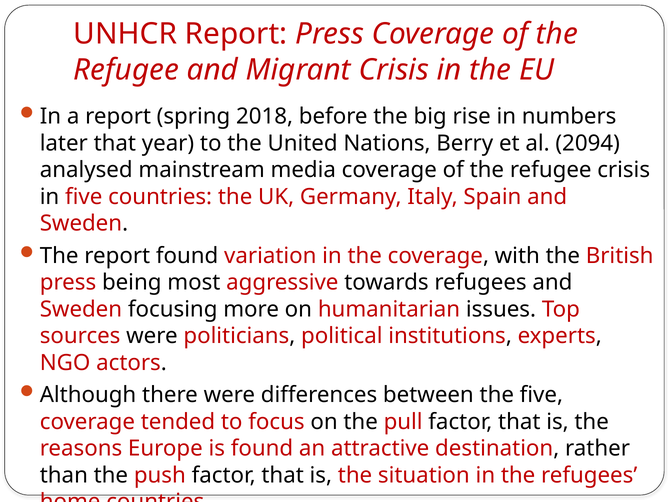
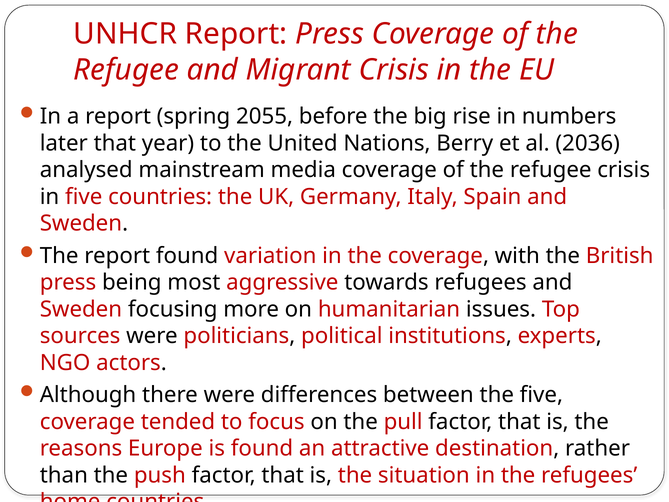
2018: 2018 -> 2055
2094: 2094 -> 2036
